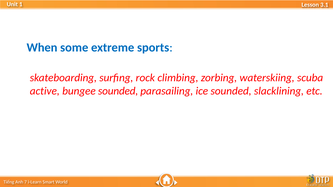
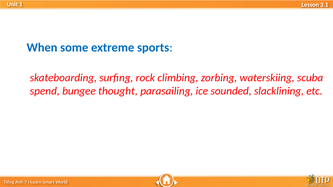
active: active -> spend
bungee sounded: sounded -> thought
